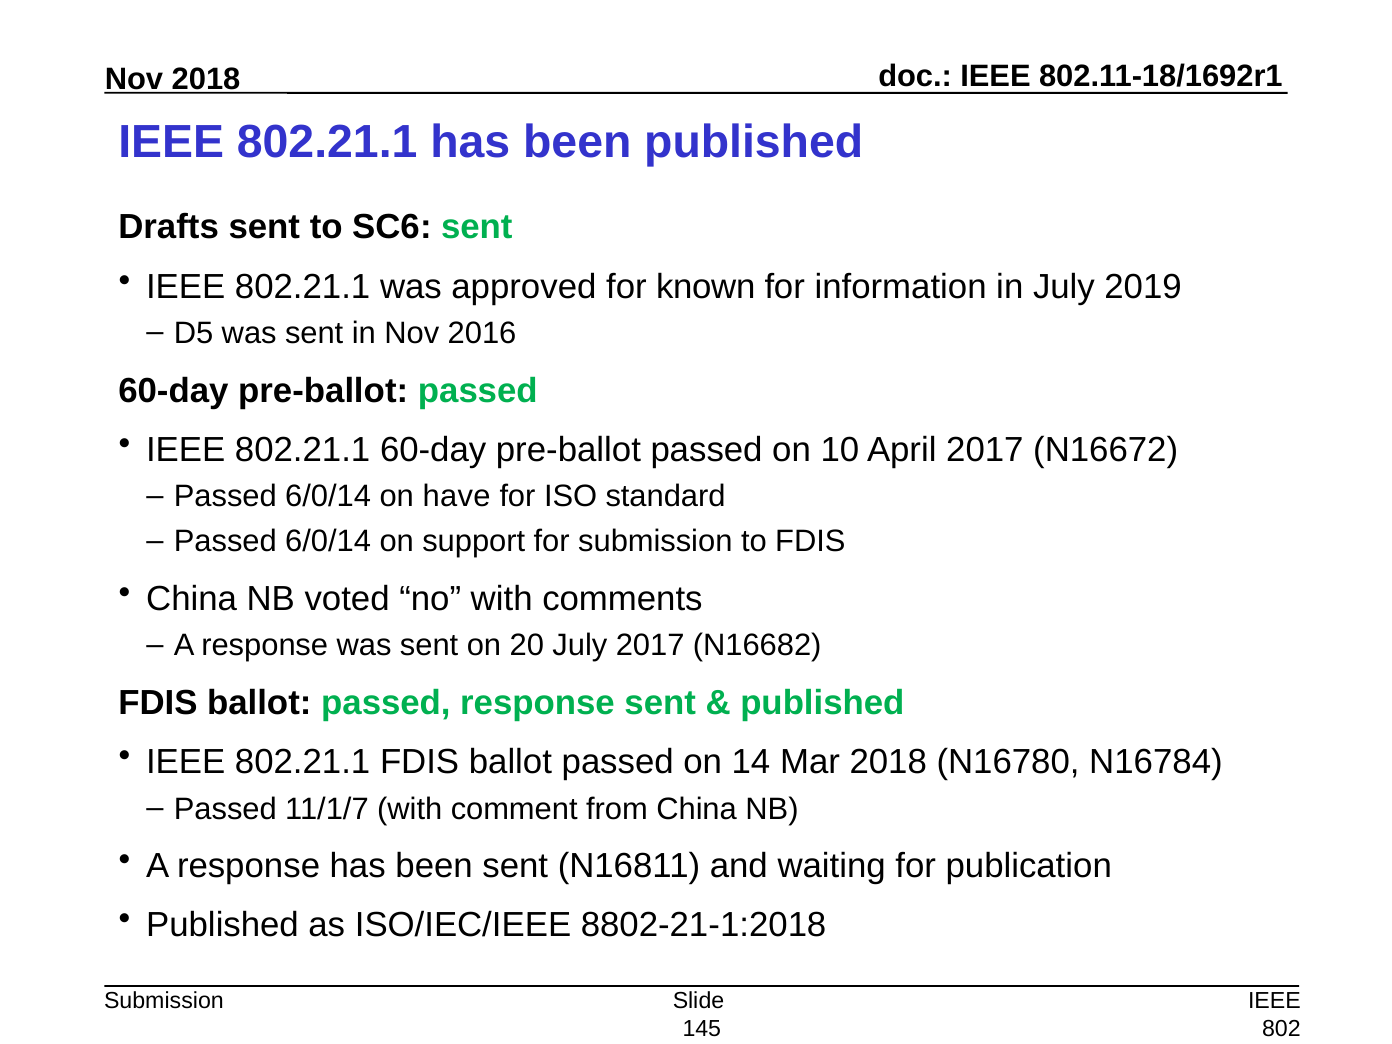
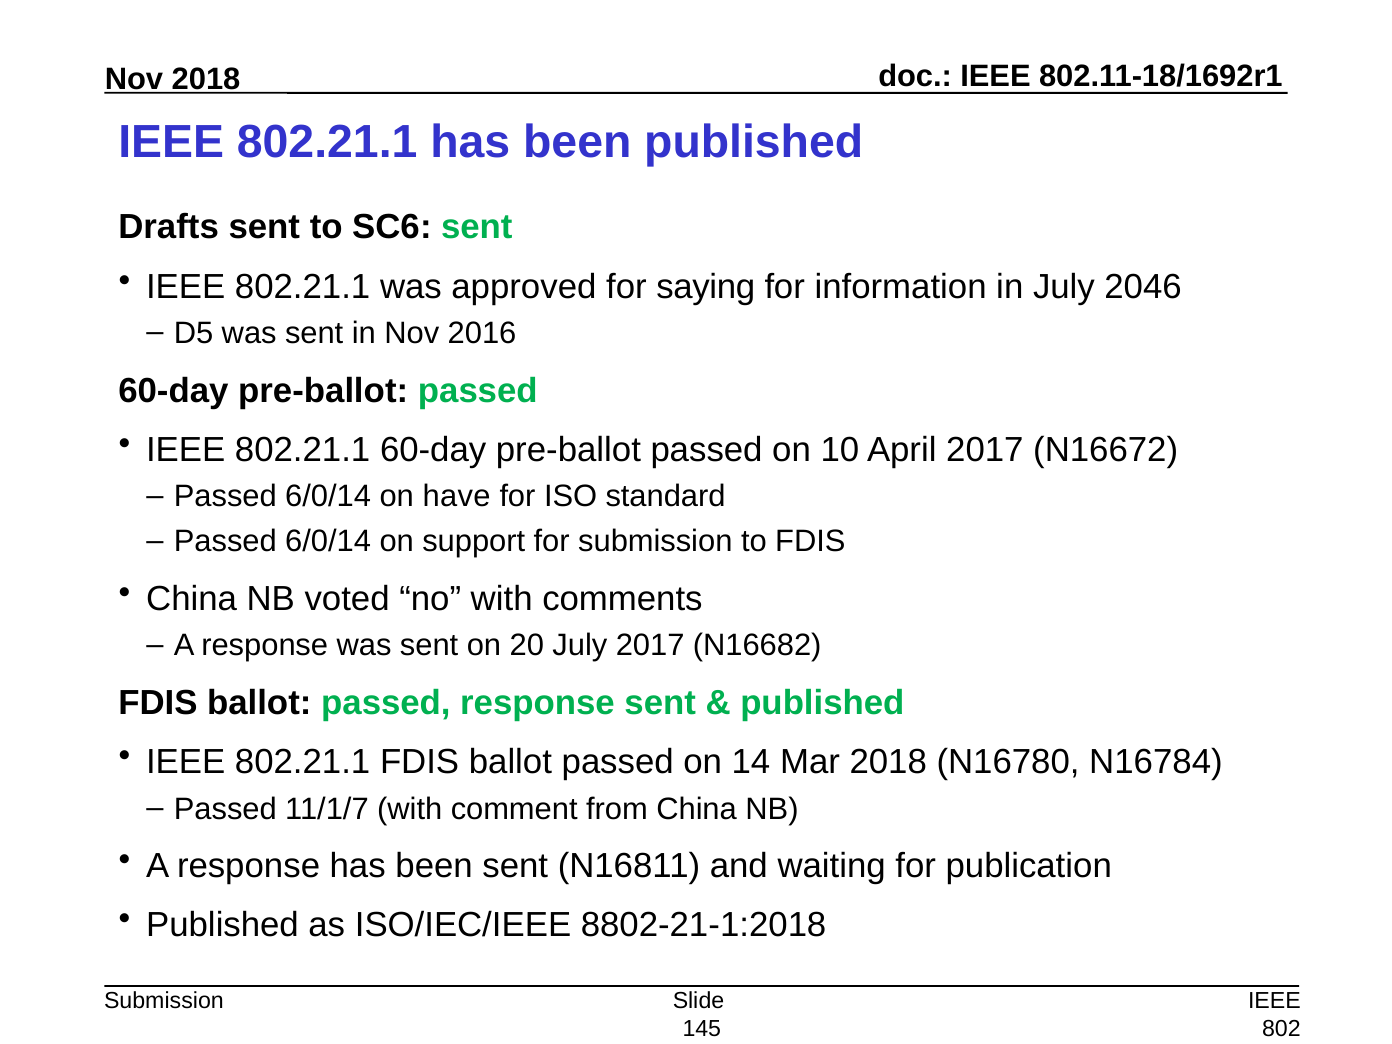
known: known -> saying
2019: 2019 -> 2046
